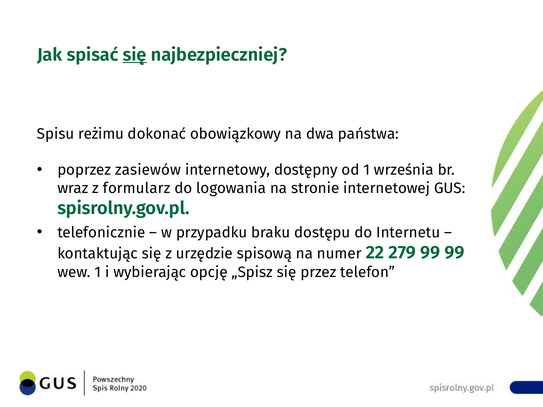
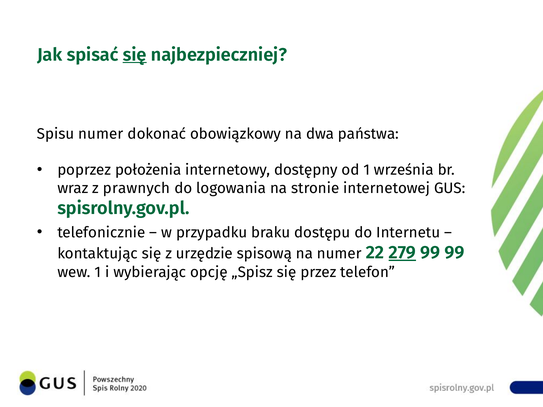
Spisu reżimu: reżimu -> numer
zasiewów: zasiewów -> położenia
formularz: formularz -> prawnych
279 underline: none -> present
